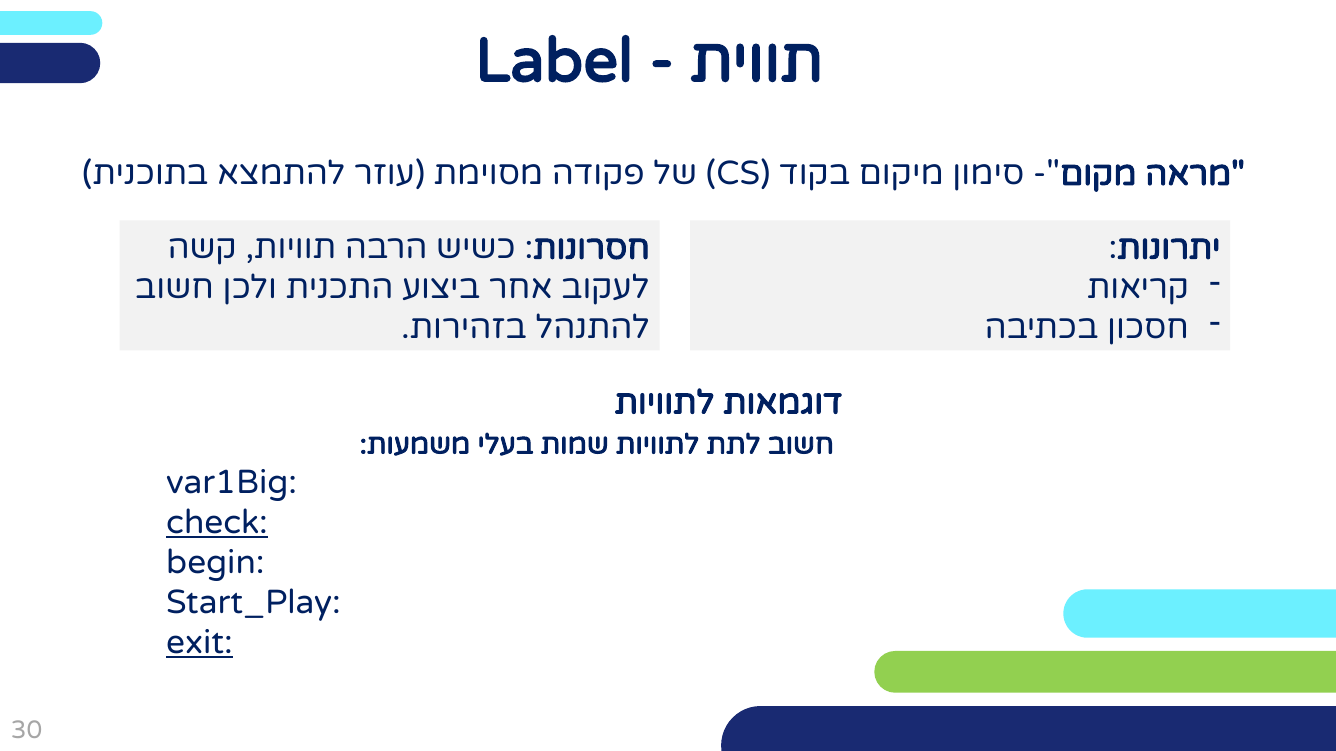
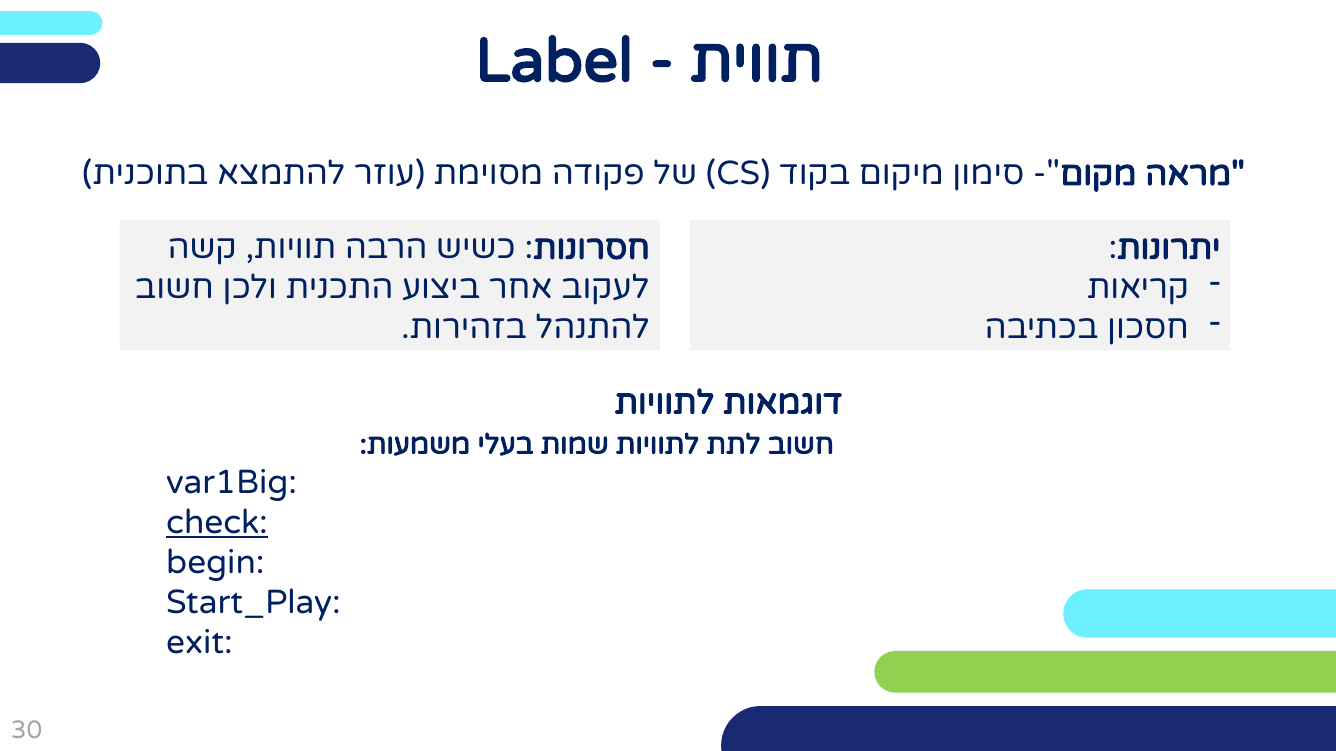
exit underline: present -> none
